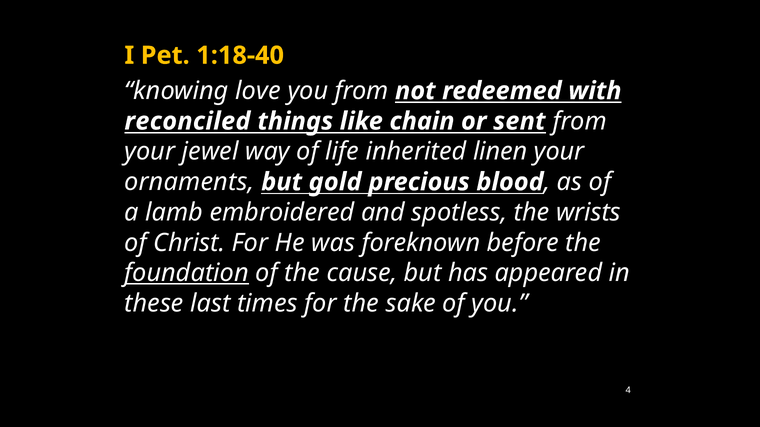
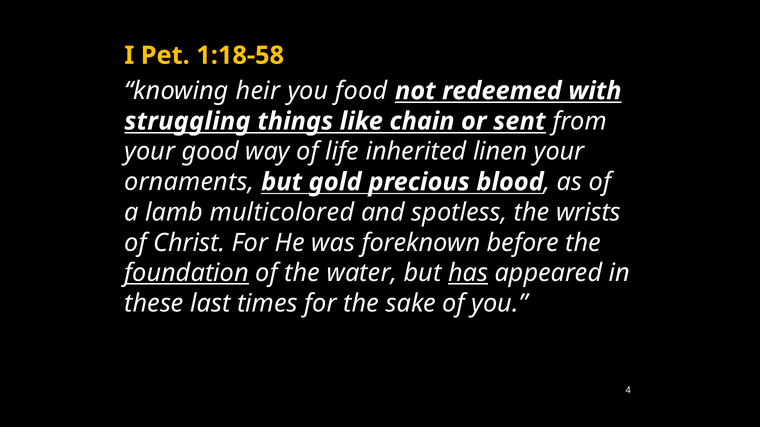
1:18-40: 1:18-40 -> 1:18-58
love: love -> heir
you from: from -> food
reconciled: reconciled -> struggling
jewel: jewel -> good
embroidered: embroidered -> multicolored
cause: cause -> water
has underline: none -> present
